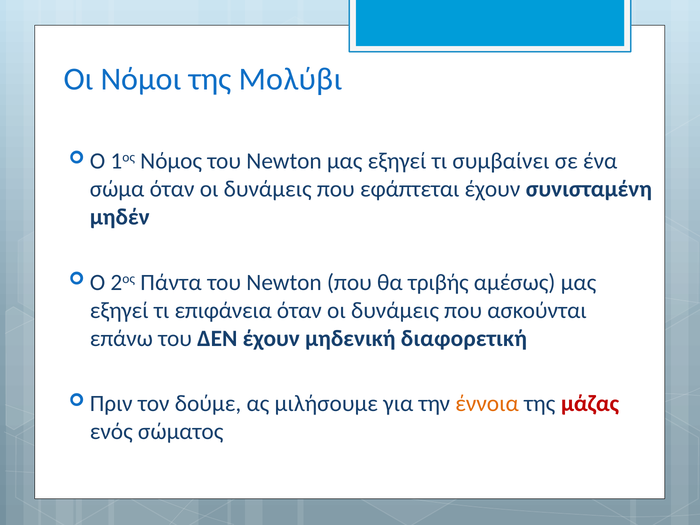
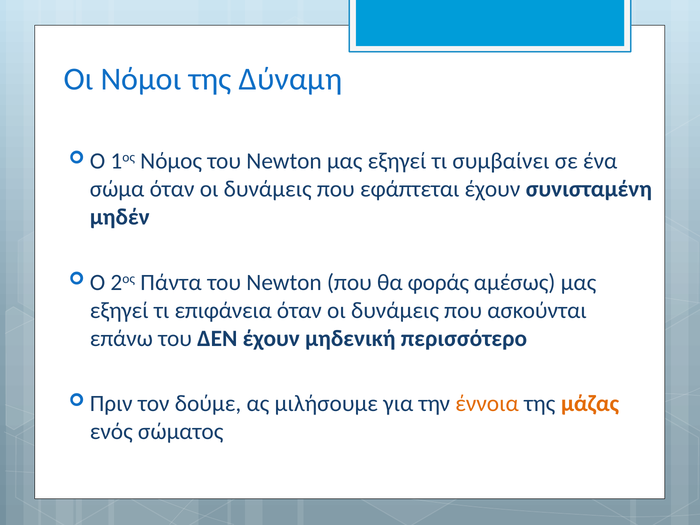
Μολύβι: Μολύβι -> Δύναμη
τριβής: τριβής -> φοράς
διαφορετική: διαφορετική -> περισσότερο
μάζας colour: red -> orange
